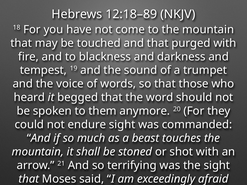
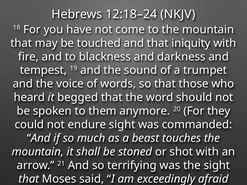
12:18–89: 12:18–89 -> 12:18–24
purged: purged -> iniquity
